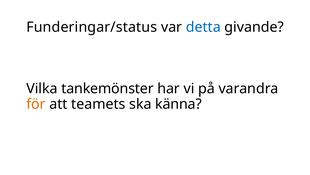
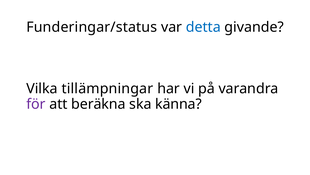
tankemönster: tankemönster -> tillämpningar
för colour: orange -> purple
teamets: teamets -> beräkna
